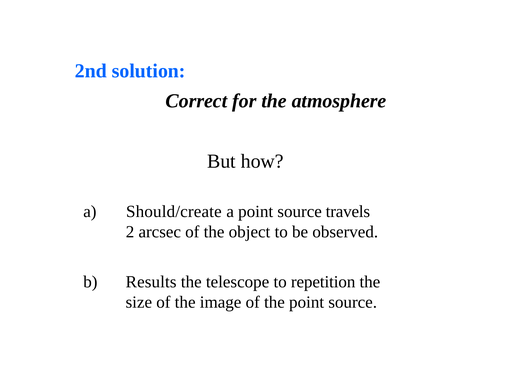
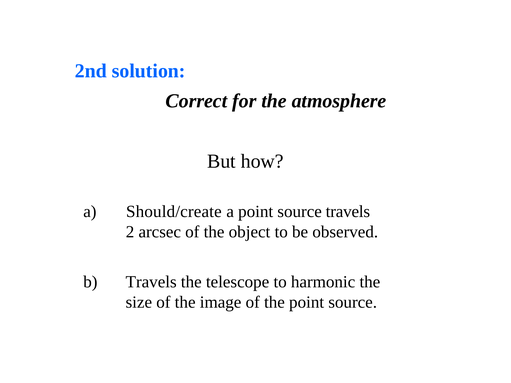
Results at (151, 282): Results -> Travels
repetition: repetition -> harmonic
